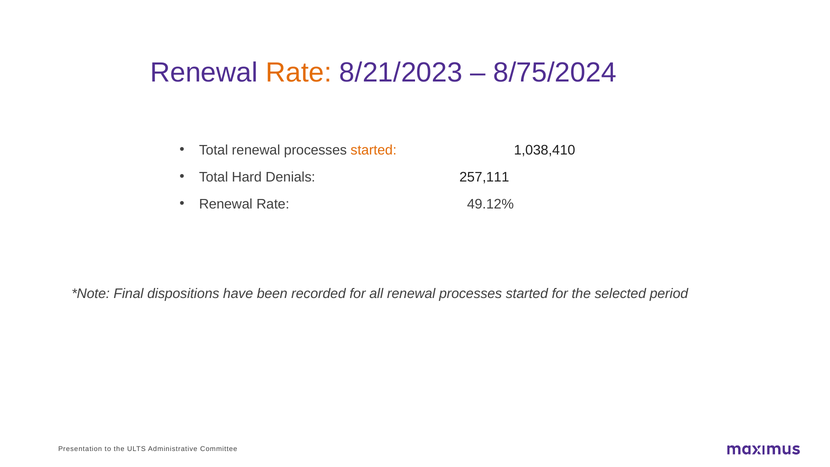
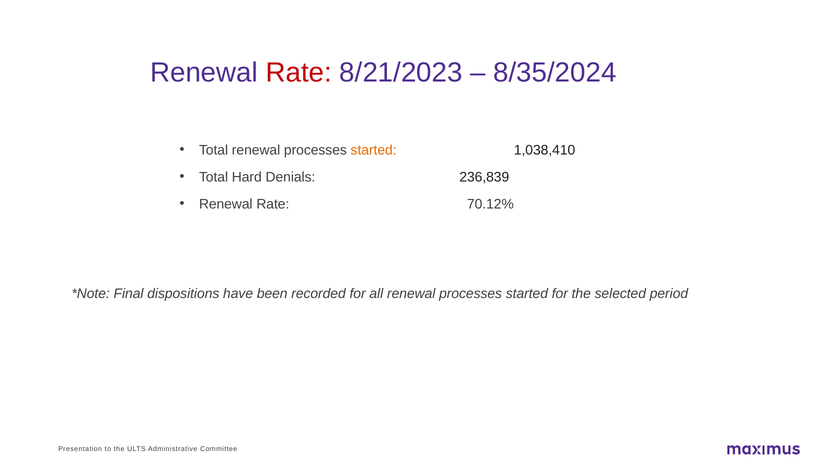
Rate at (299, 73) colour: orange -> red
8/75/2024: 8/75/2024 -> 8/35/2024
257,111: 257,111 -> 236,839
49.12%: 49.12% -> 70.12%
